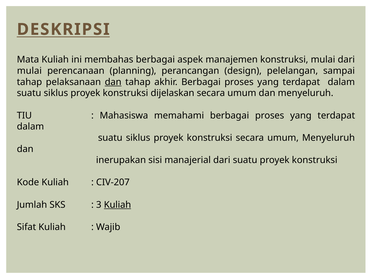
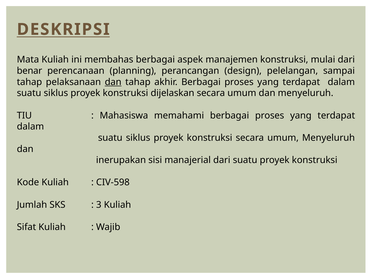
mulai at (29, 71): mulai -> benar
CIV-207: CIV-207 -> CIV-598
Kuliah at (117, 205) underline: present -> none
